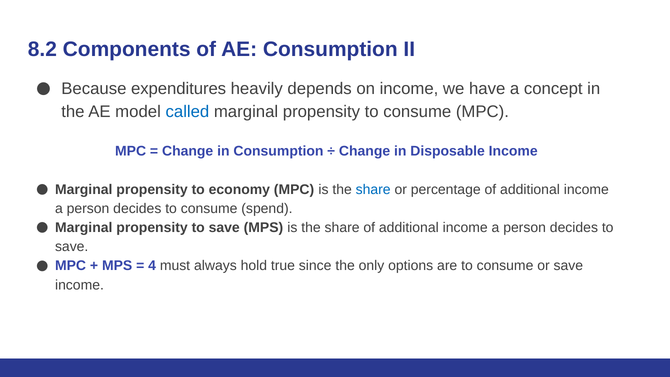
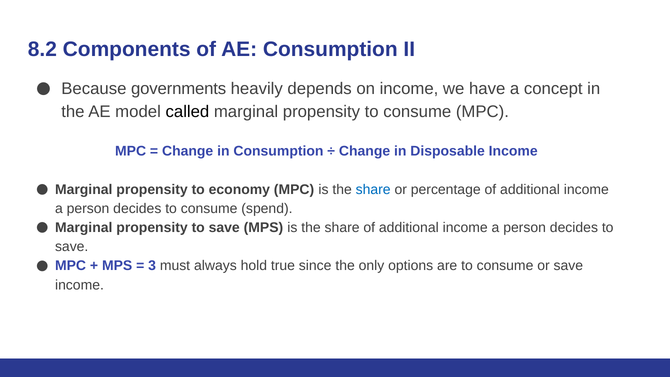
expenditures: expenditures -> governments
called colour: blue -> black
4: 4 -> 3
